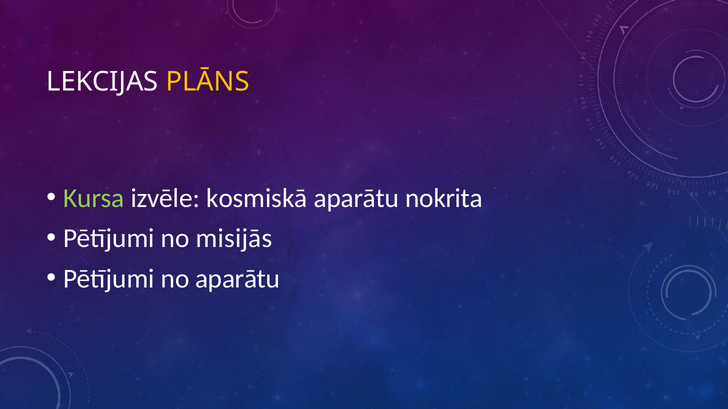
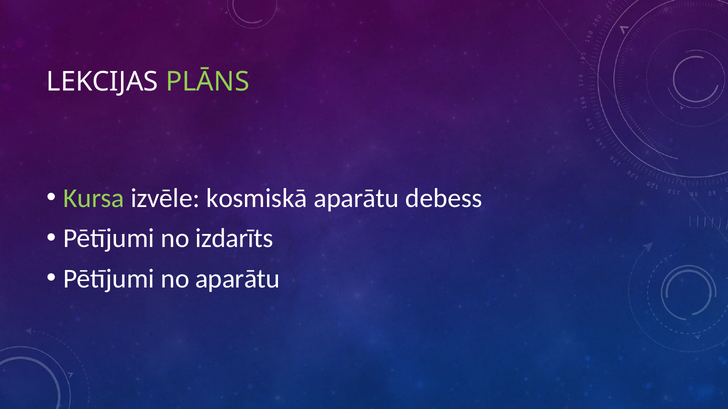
PLĀNS colour: yellow -> light green
nokrita: nokrita -> debess
misijās: misijās -> izdarīts
